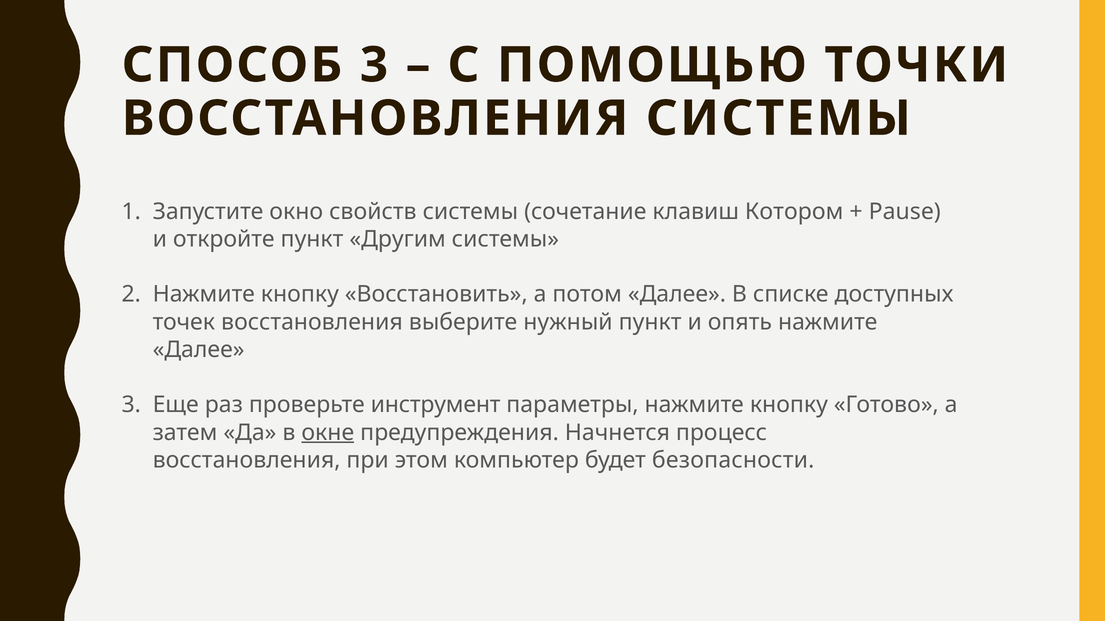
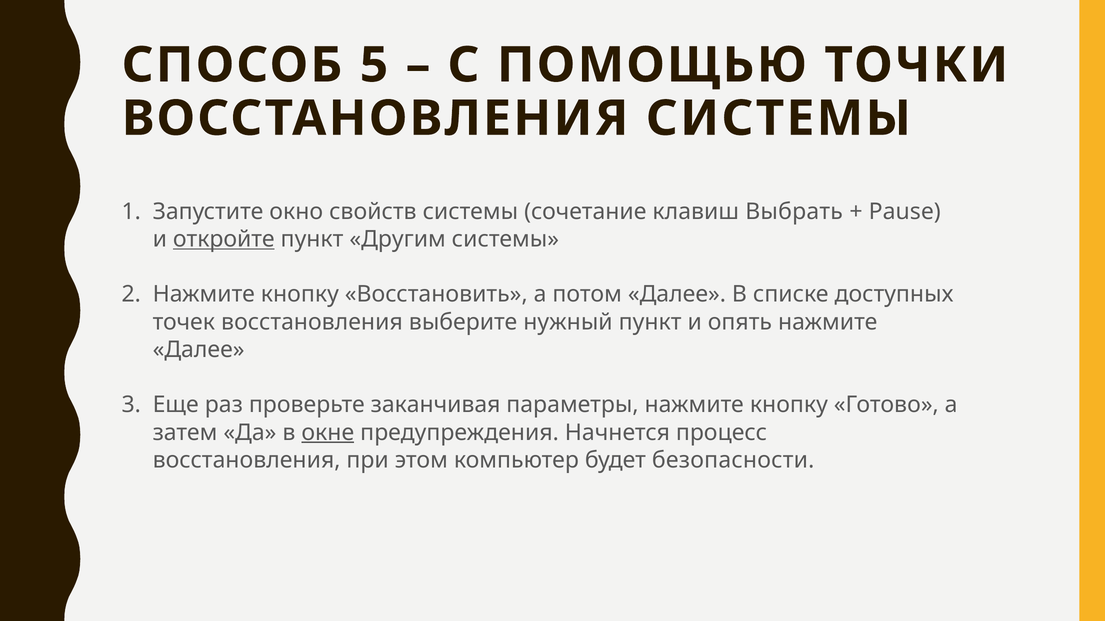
СПОСОБ 3: 3 -> 5
Котором: Котором -> Выбрать
откройте underline: none -> present
инструмент: инструмент -> заканчивая
